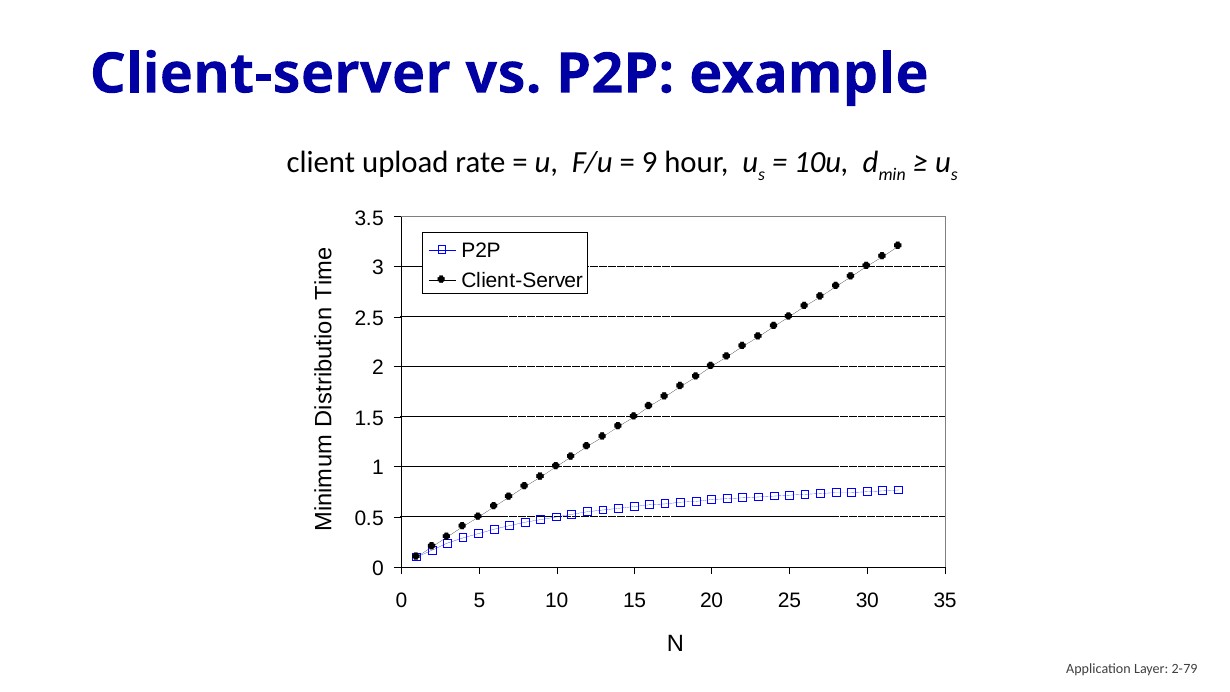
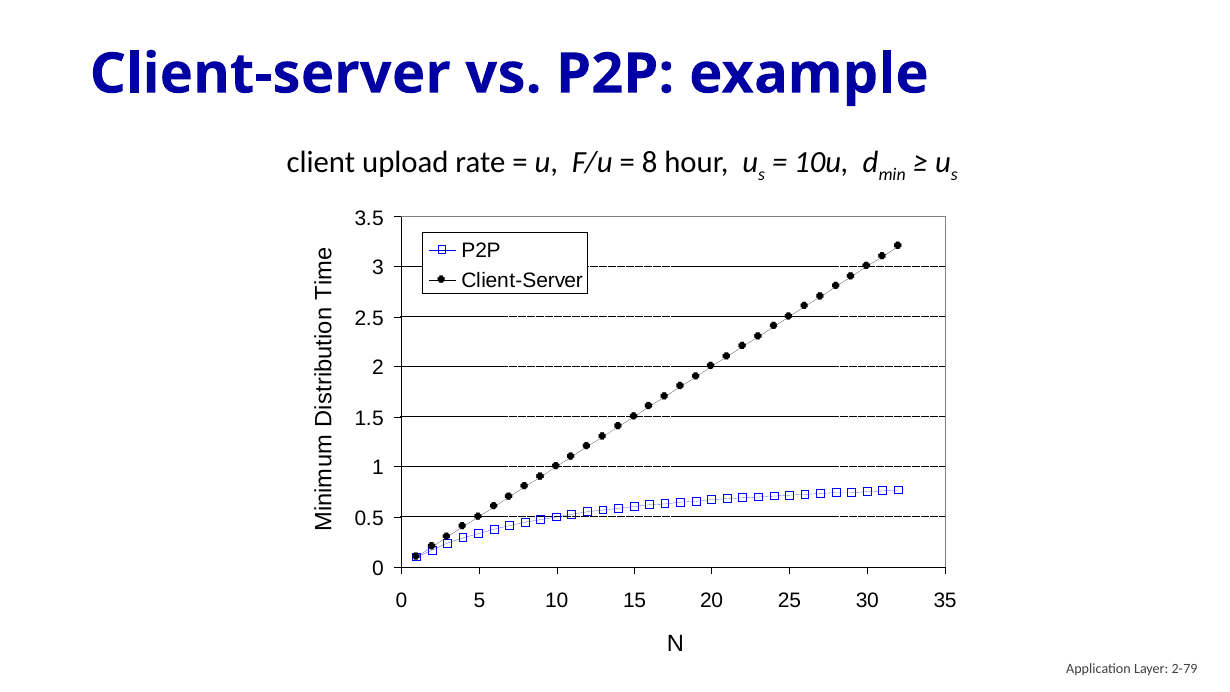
9: 9 -> 8
